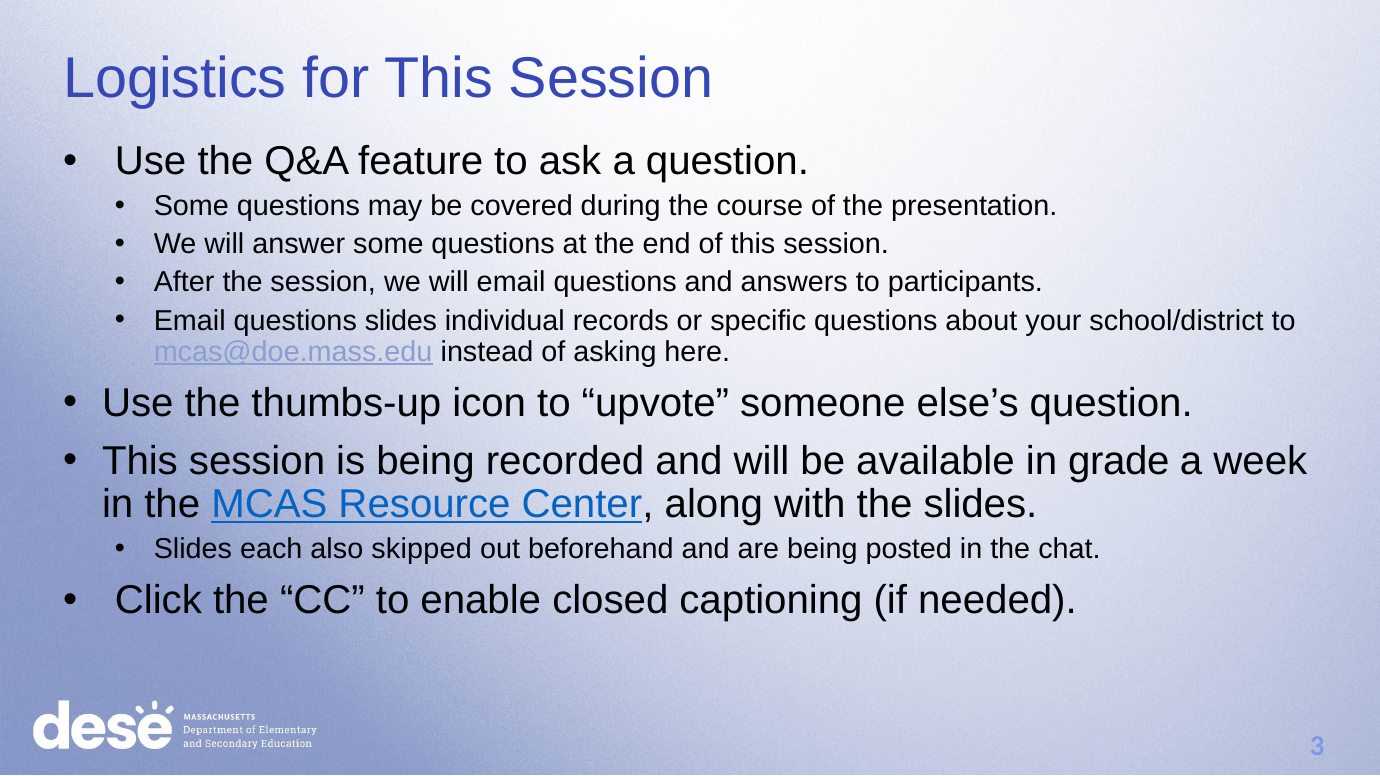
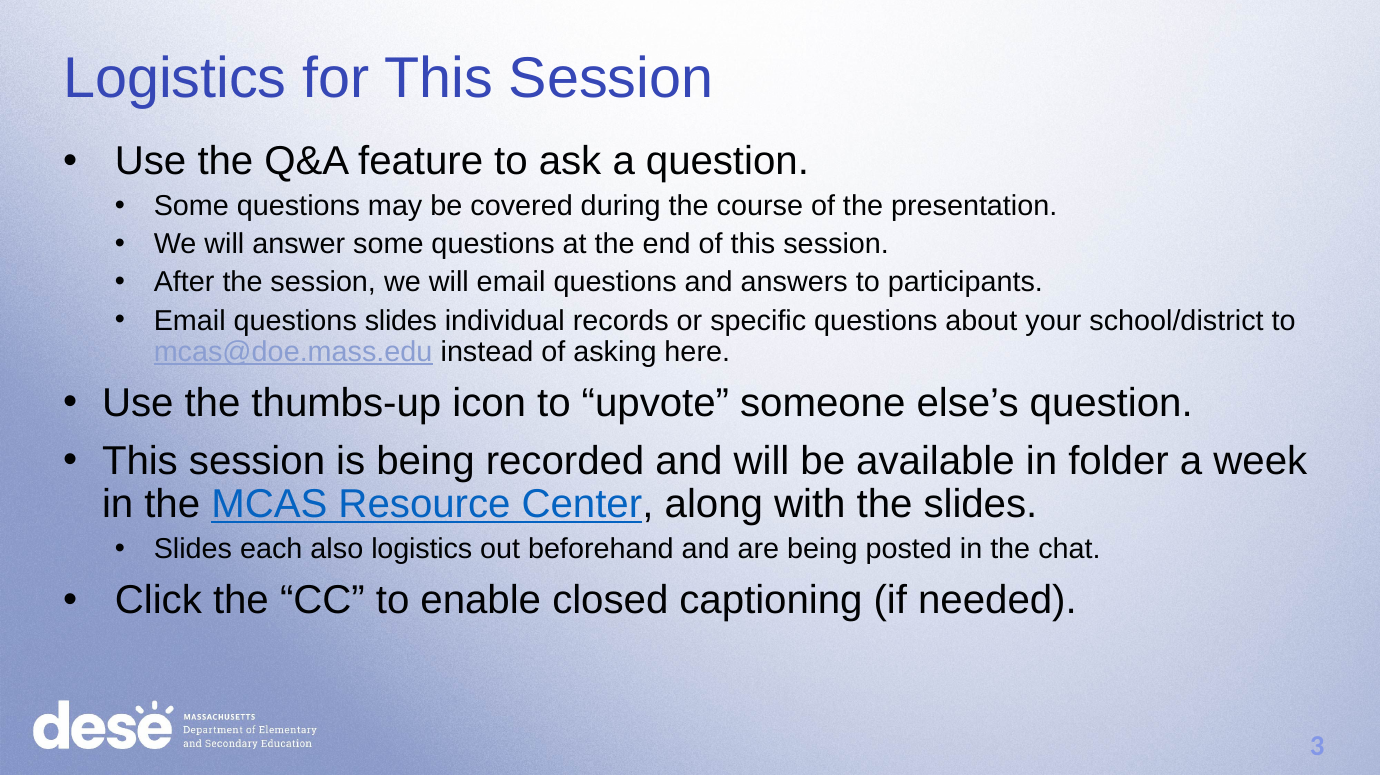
grade: grade -> folder
also skipped: skipped -> logistics
